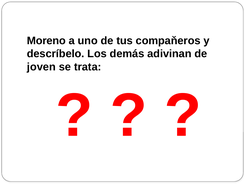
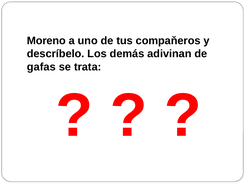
joven: joven -> gafas
